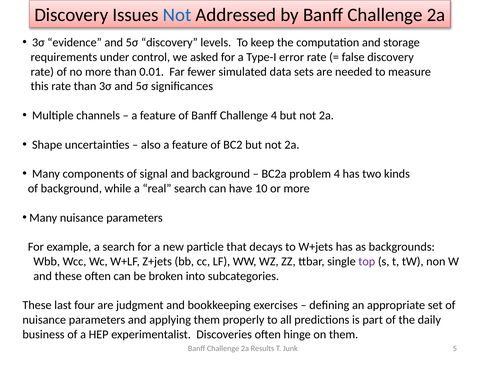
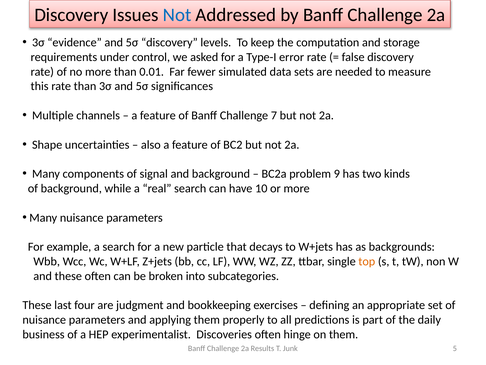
Challenge 4: 4 -> 7
problem 4: 4 -> 9
top colour: purple -> orange
